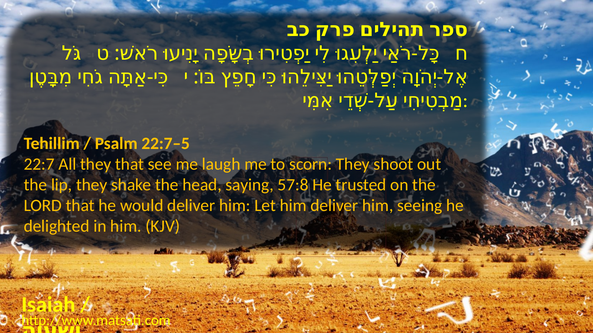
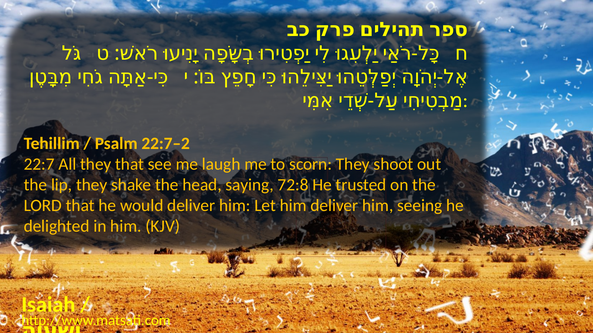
22:7–5: 22:7–5 -> 22:7–2
57:8: 57:8 -> 72:8
